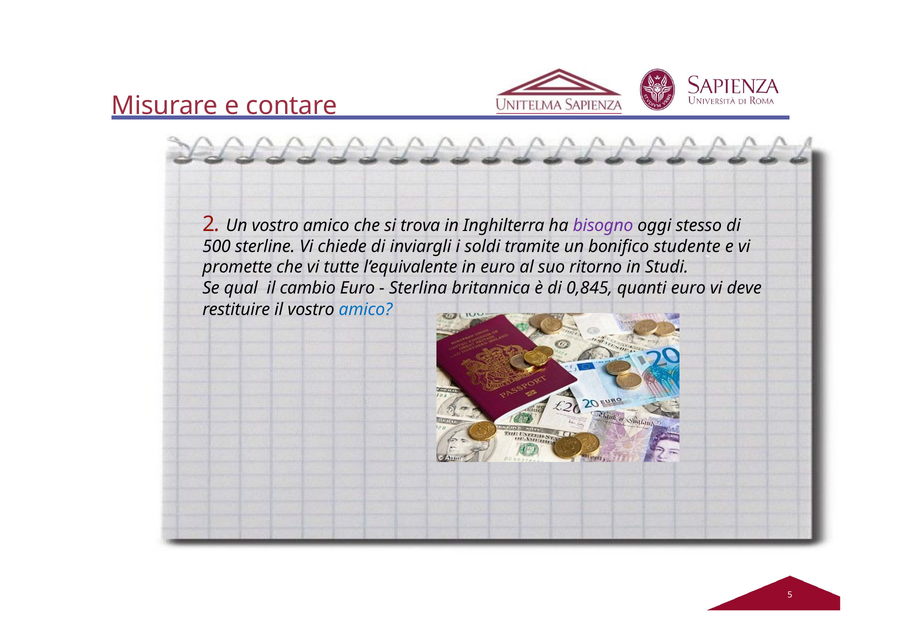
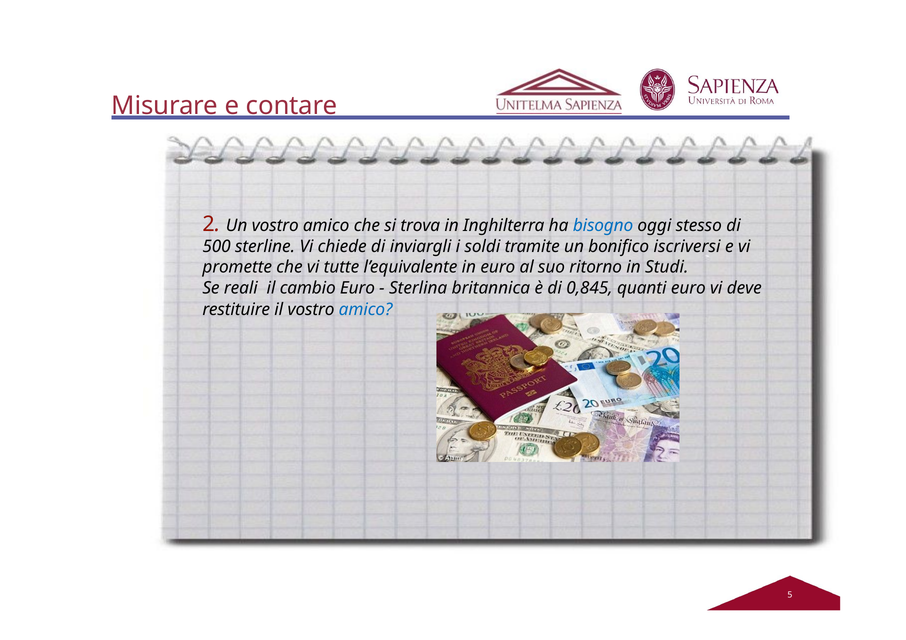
bisogno colour: purple -> blue
studente: studente -> iscriversi
qual: qual -> reali
